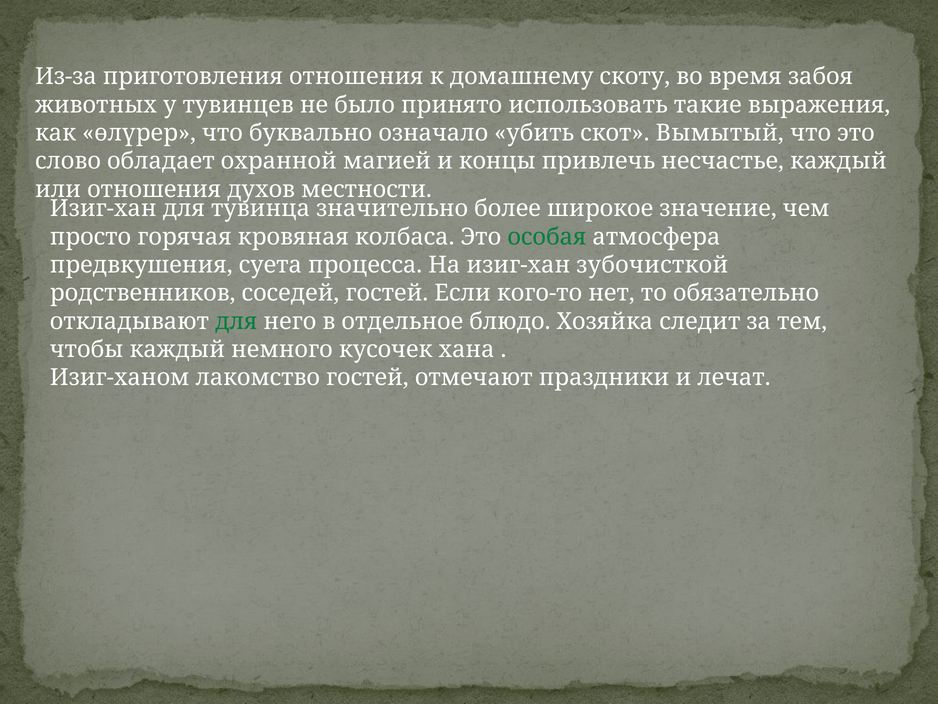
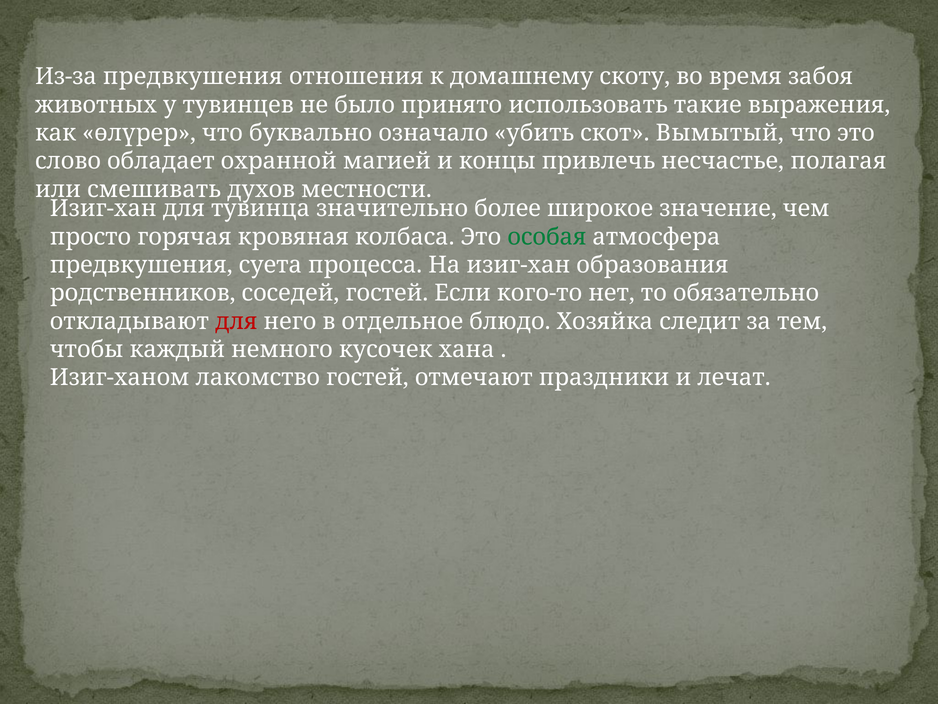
Из-за приготовления: приготовления -> предвкушения
несчастье каждый: каждый -> полагая
или отношения: отношения -> смешивать
зубочисткой: зубочисткой -> образования
для at (236, 321) colour: green -> red
